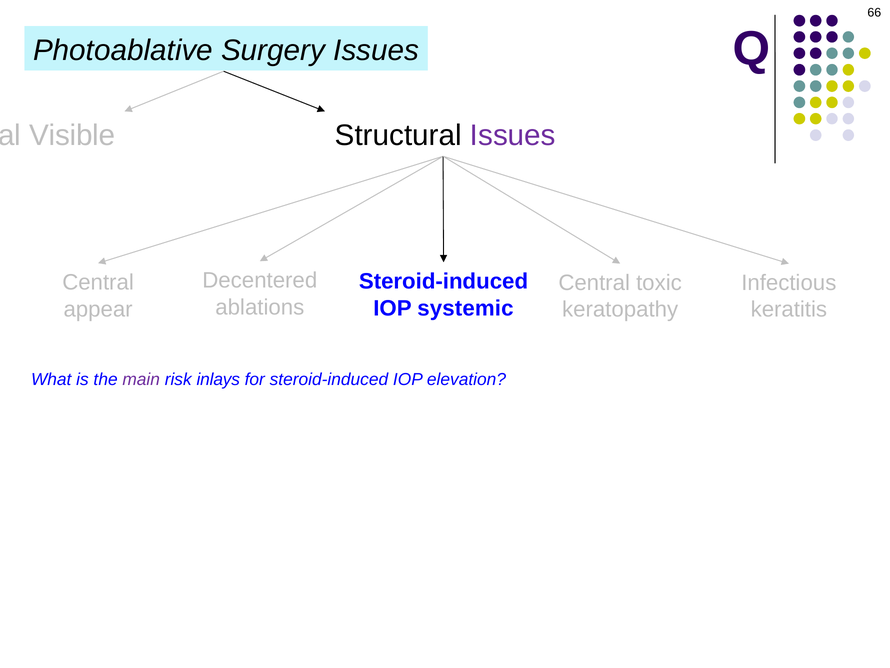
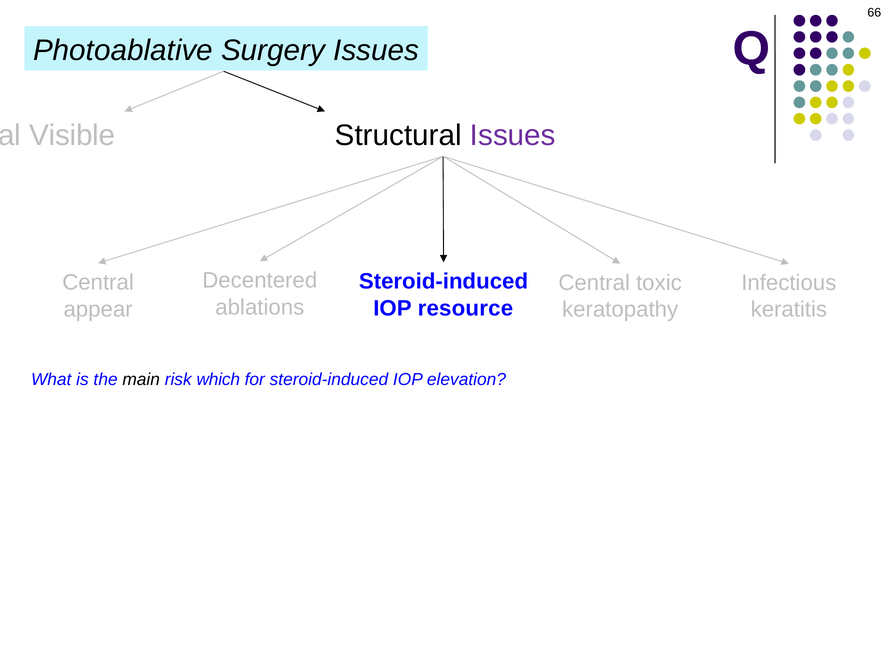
systemic: systemic -> resource
main colour: purple -> black
inlays: inlays -> which
